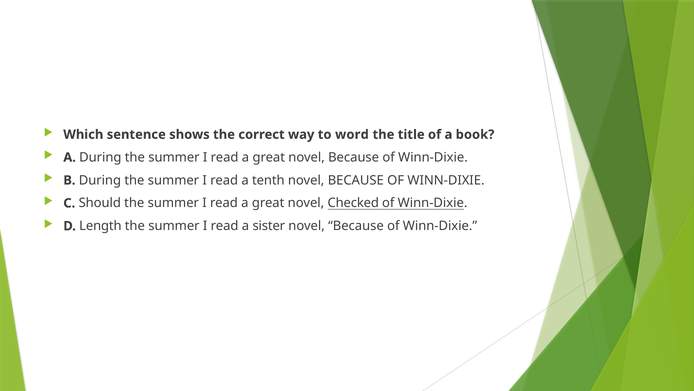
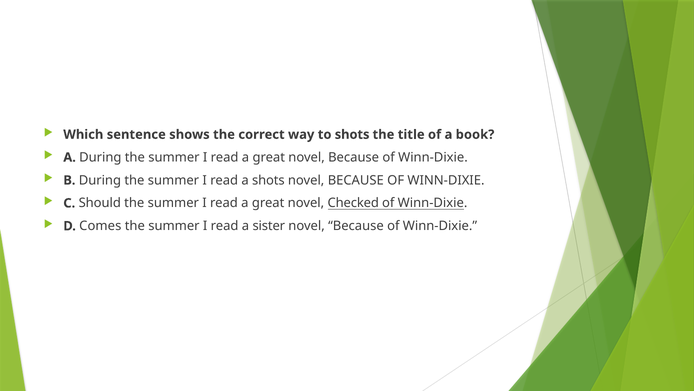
to word: word -> shots
a tenth: tenth -> shots
Length: Length -> Comes
